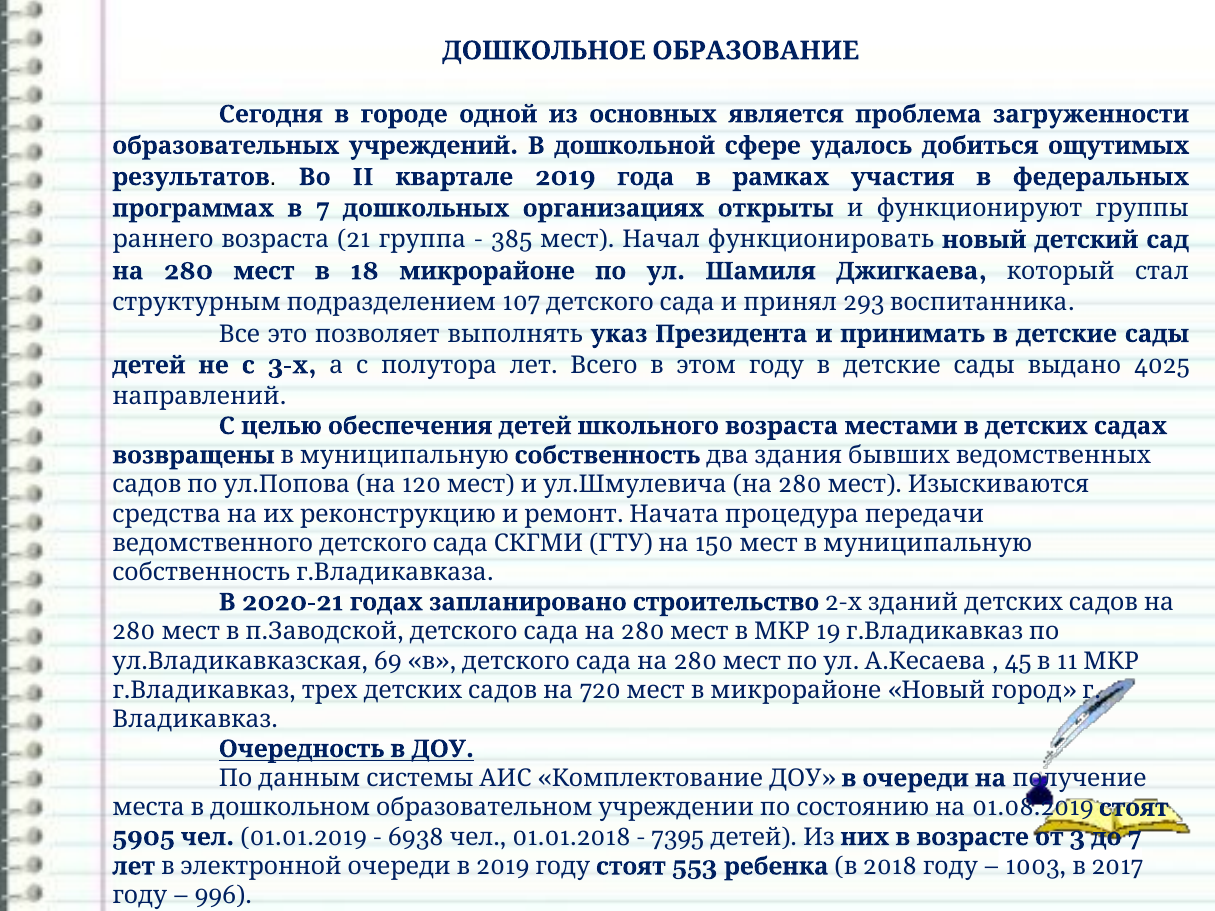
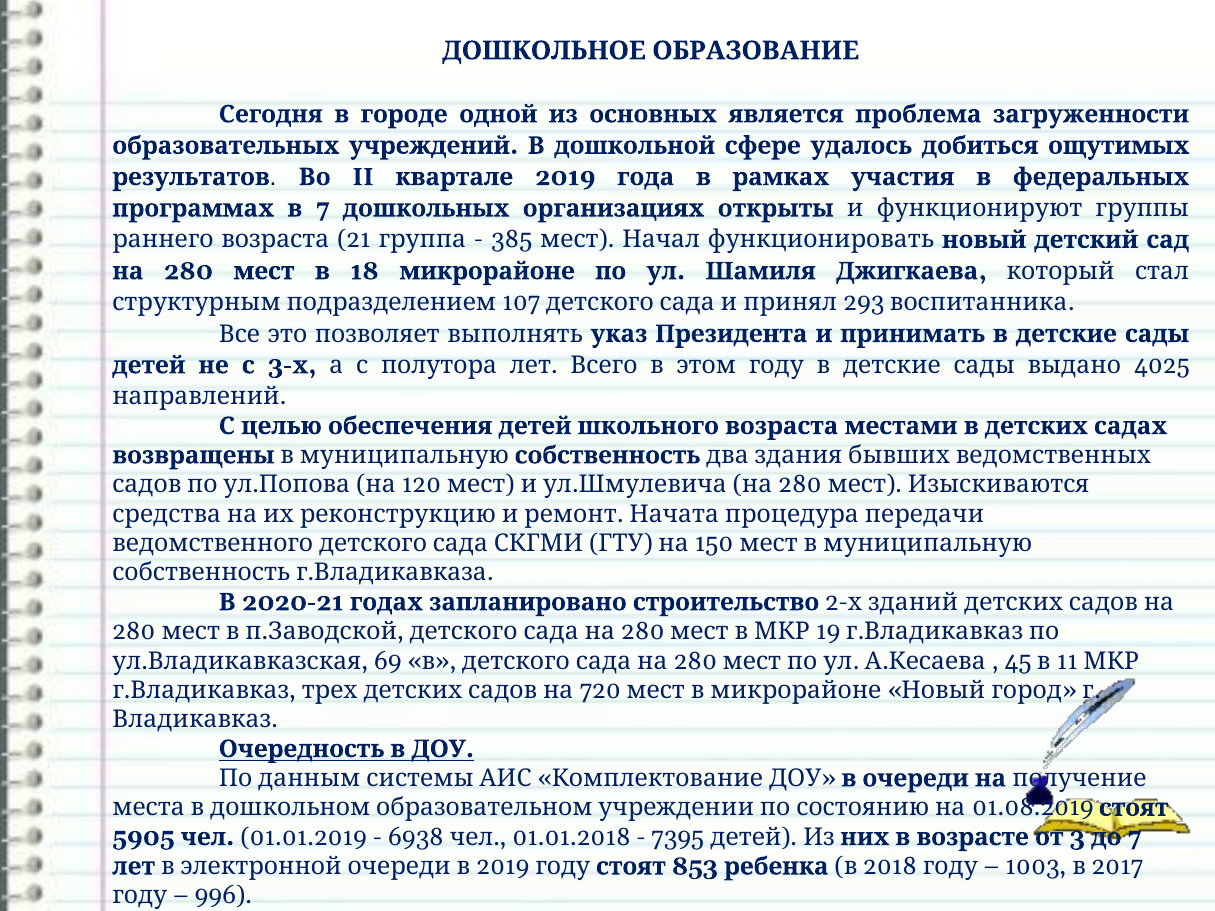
553: 553 -> 853
